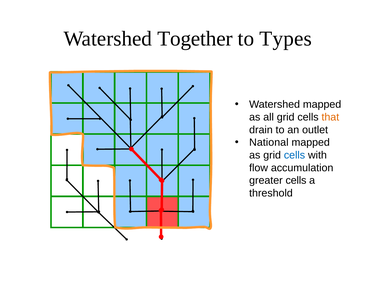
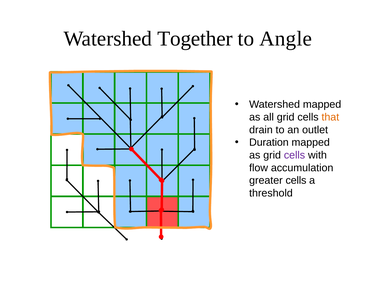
Types: Types -> Angle
National: National -> Duration
cells at (294, 156) colour: blue -> purple
